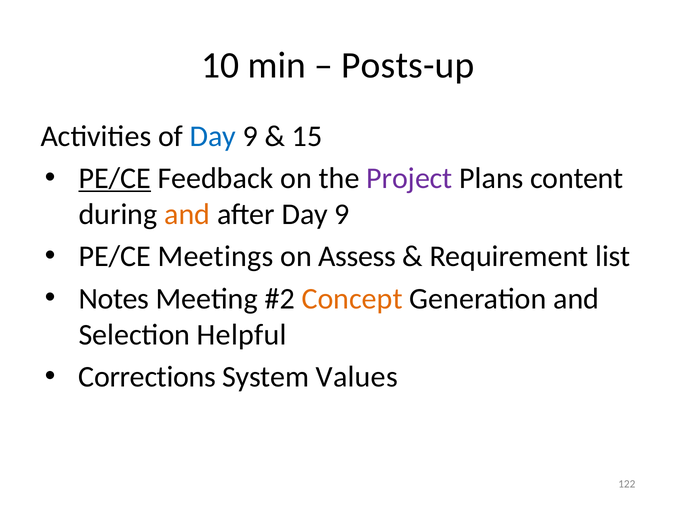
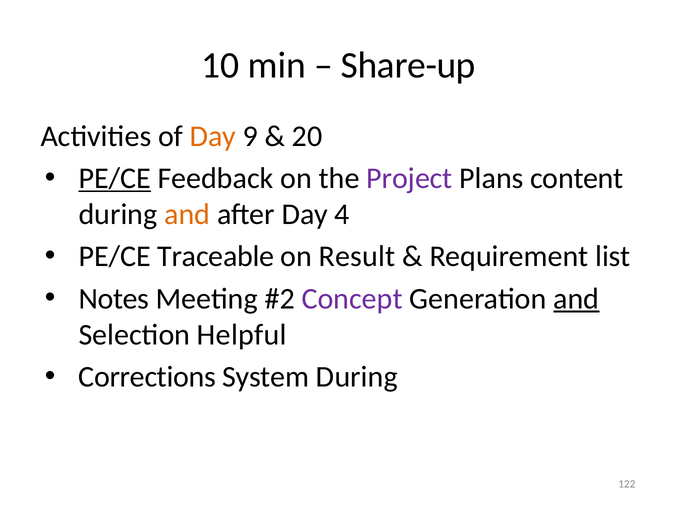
Posts-up: Posts-up -> Share-up
Day at (213, 136) colour: blue -> orange
15: 15 -> 20
after Day 9: 9 -> 4
Meetings: Meetings -> Traceable
Assess: Assess -> Result
Concept colour: orange -> purple
and at (576, 299) underline: none -> present
System Values: Values -> During
